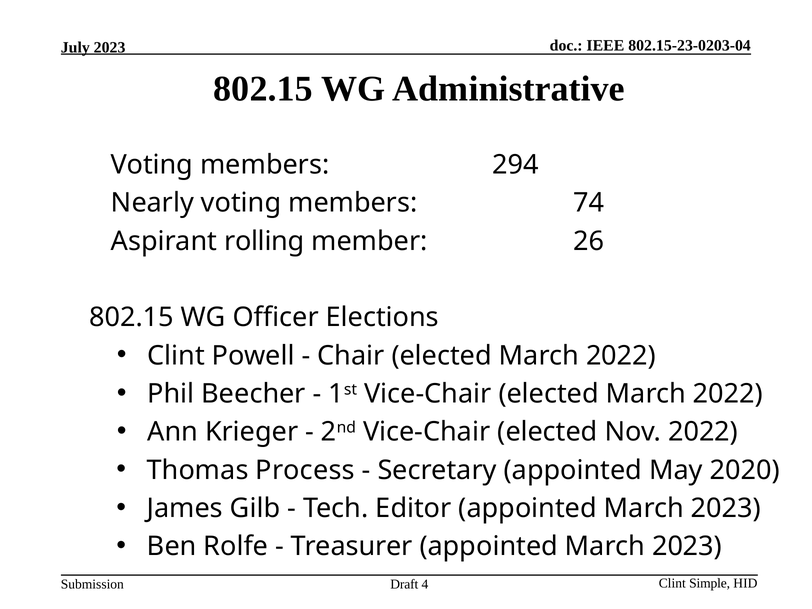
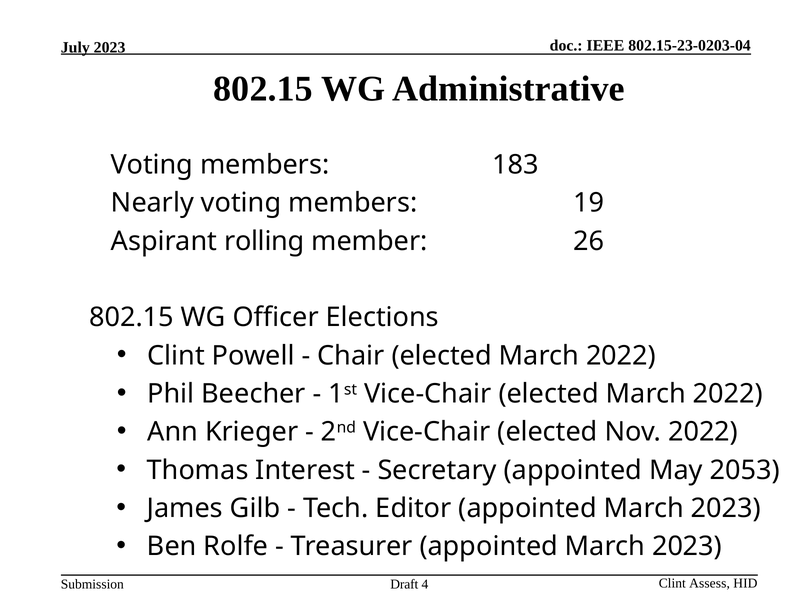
294: 294 -> 183
74: 74 -> 19
Process: Process -> Interest
2020: 2020 -> 2053
Simple: Simple -> Assess
